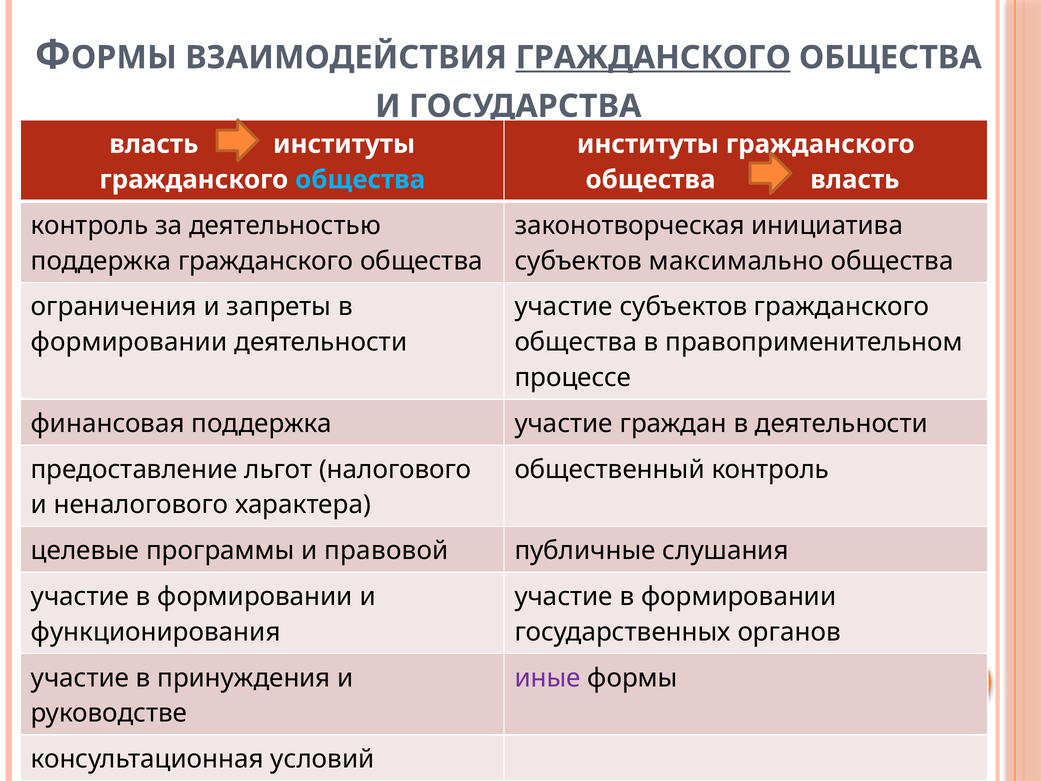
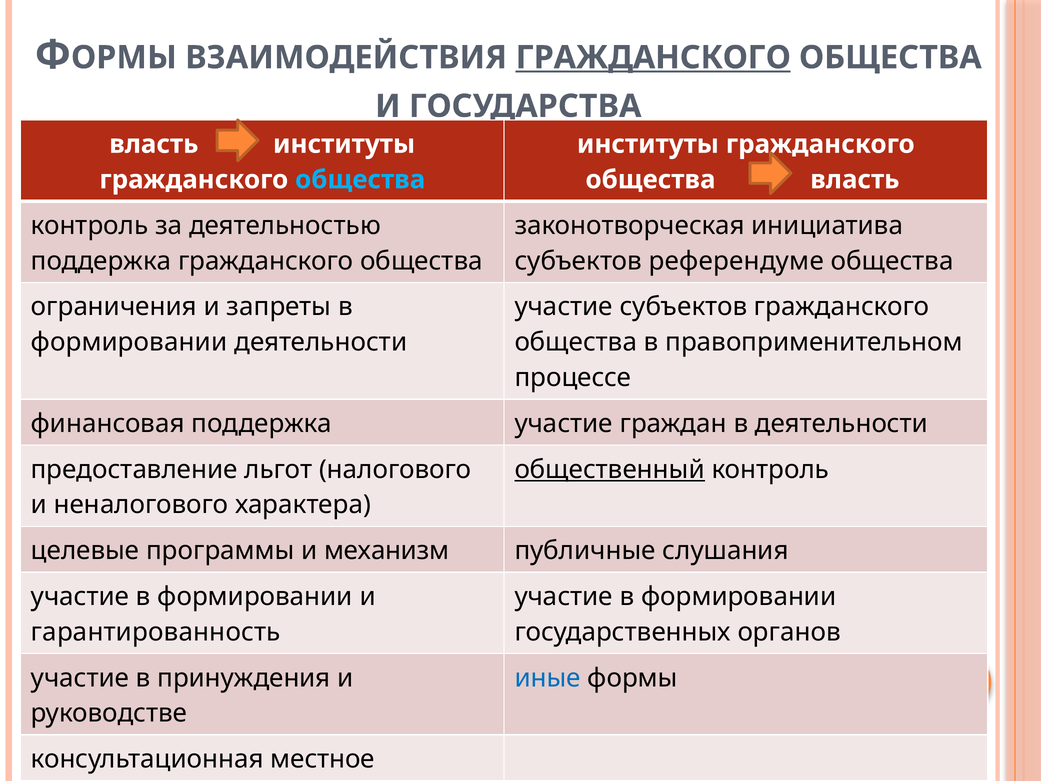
максимально: максимально -> референдуме
общественный underline: none -> present
правовой: правовой -> механизм
функционирования: функционирования -> гарантированность
иные colour: purple -> blue
условий: условий -> местное
